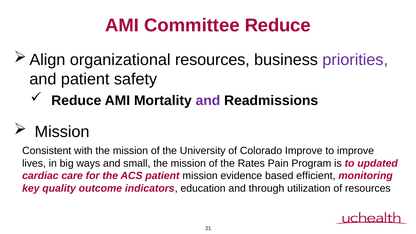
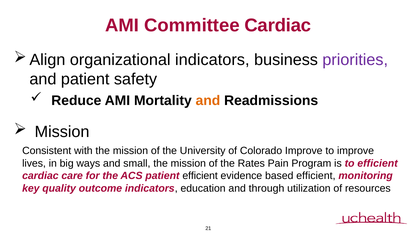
Committee Reduce: Reduce -> Cardiac
organizational resources: resources -> indicators
and at (208, 100) colour: purple -> orange
to updated: updated -> efficient
patient mission: mission -> efficient
